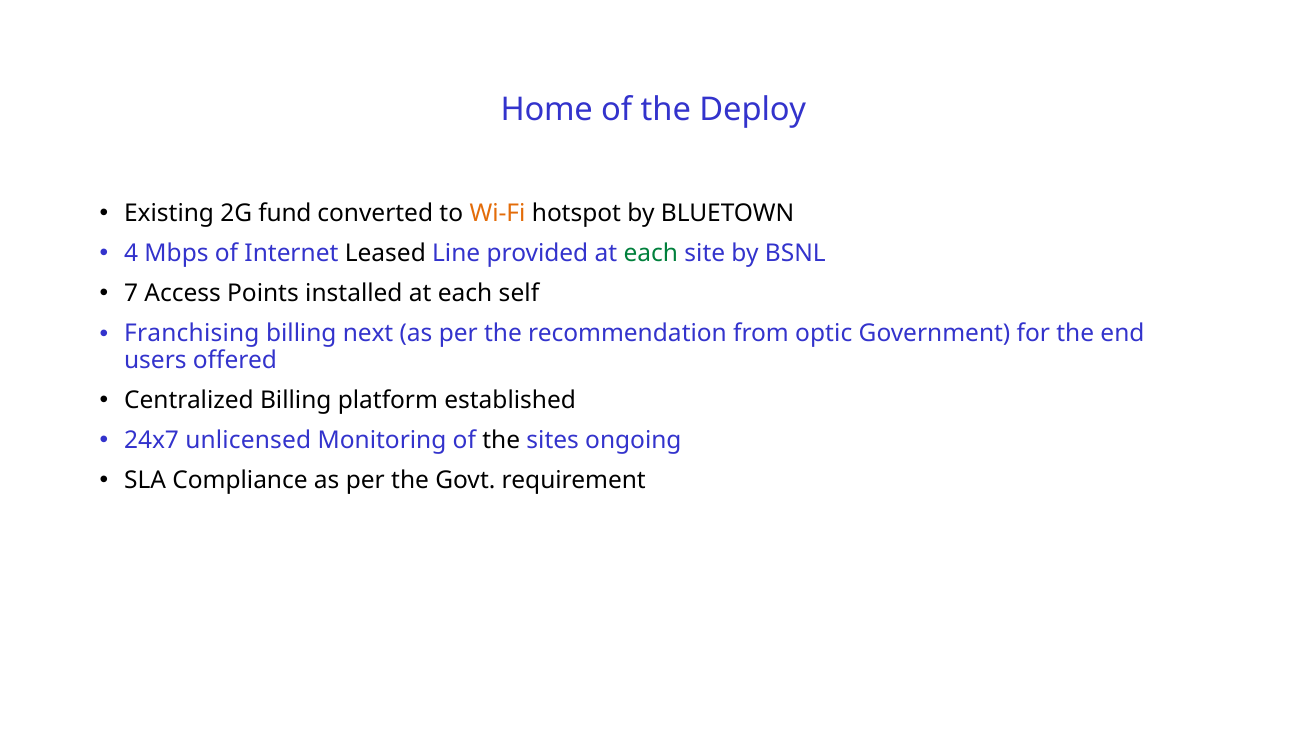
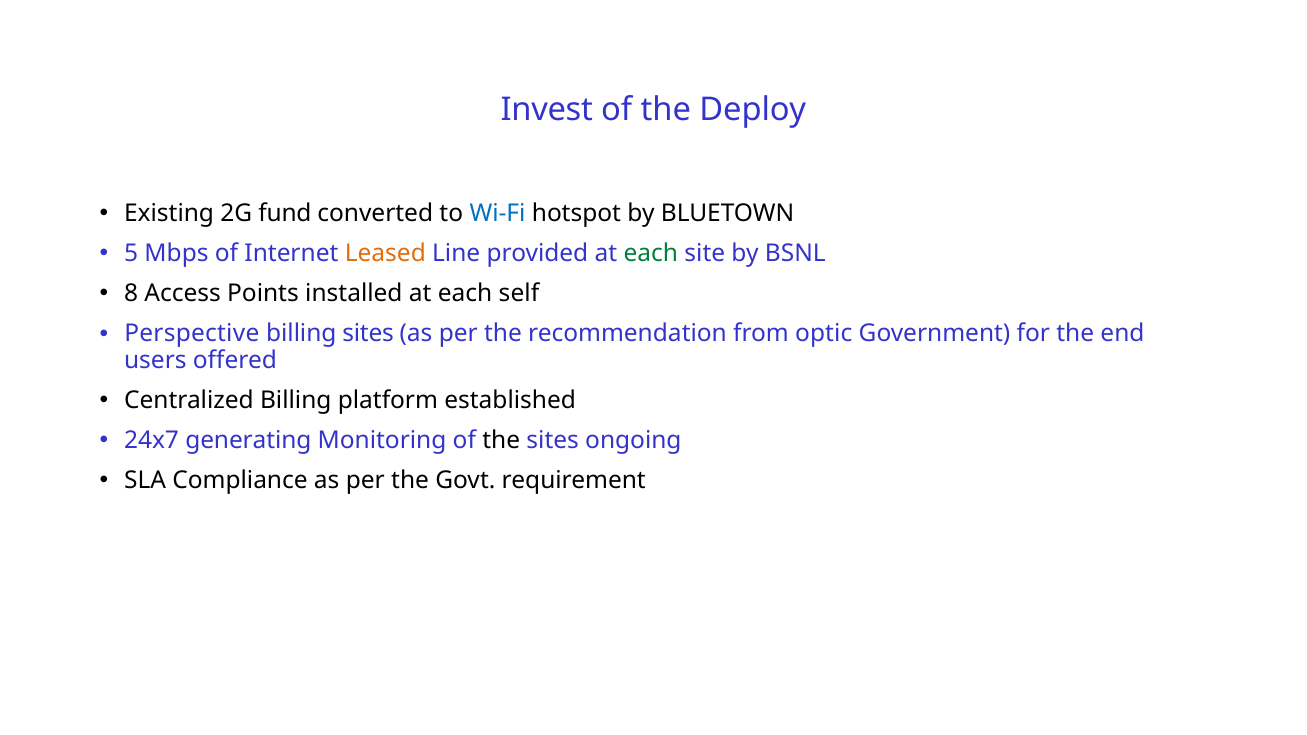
Home: Home -> Invest
Wi-Fi colour: orange -> blue
4: 4 -> 5
Leased colour: black -> orange
7: 7 -> 8
Franchising: Franchising -> Perspective
billing next: next -> sites
unlicensed: unlicensed -> generating
